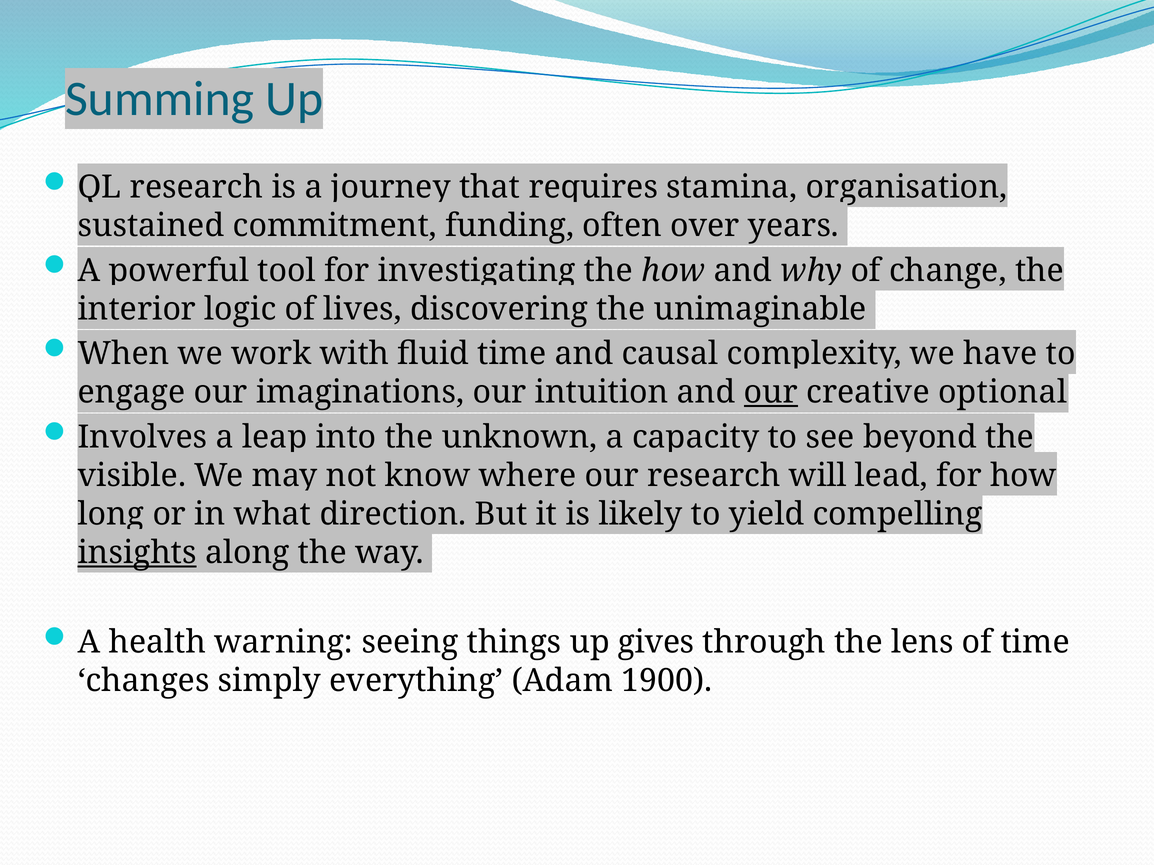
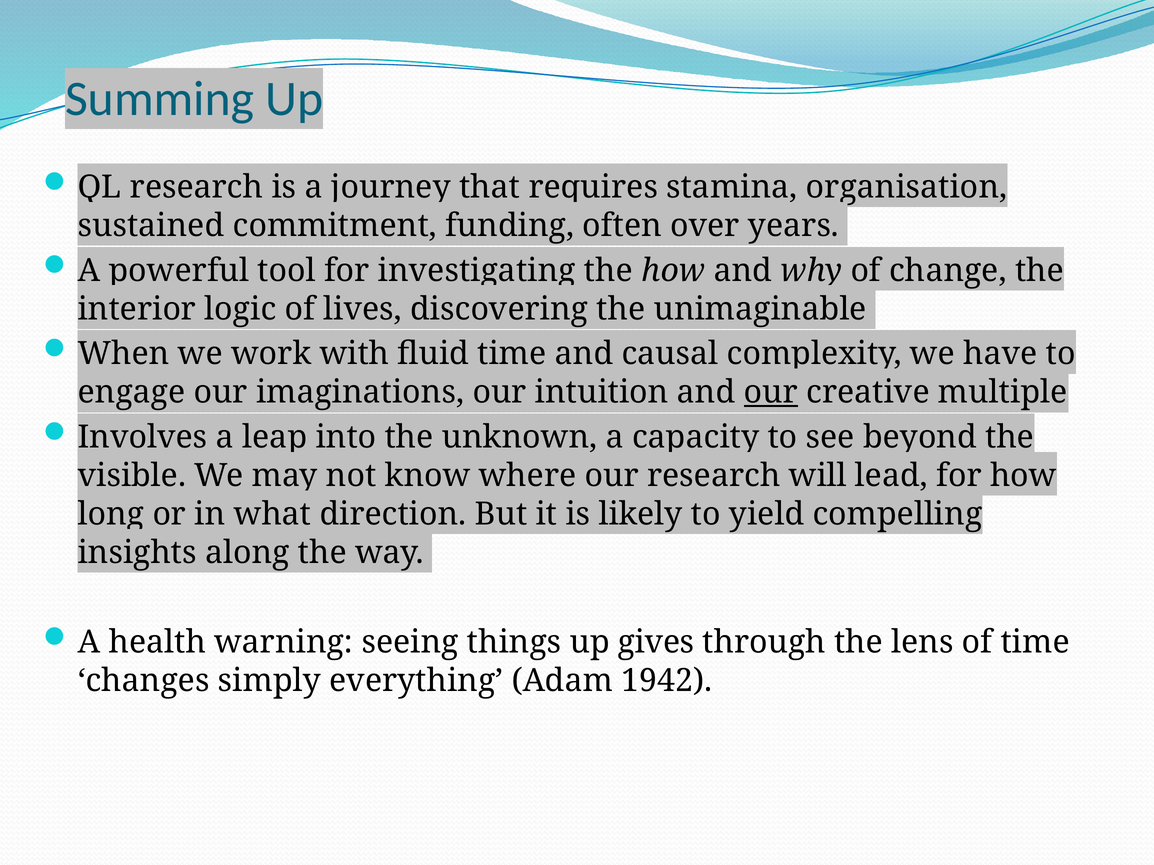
optional: optional -> multiple
insights underline: present -> none
1900: 1900 -> 1942
